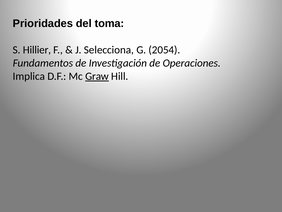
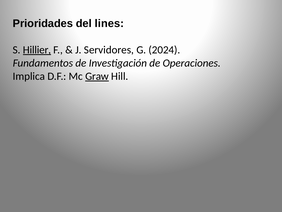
toma: toma -> lines
Hillier underline: none -> present
Selecciona: Selecciona -> Servidores
2054: 2054 -> 2024
